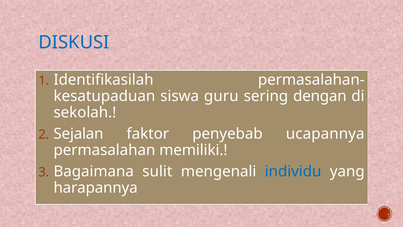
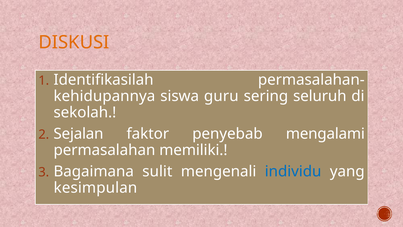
DISKUSI colour: blue -> orange
kesatupaduan: kesatupaduan -> kehidupannya
dengan: dengan -> seluruh
ucapannya: ucapannya -> mengalami
harapannya: harapannya -> kesimpulan
